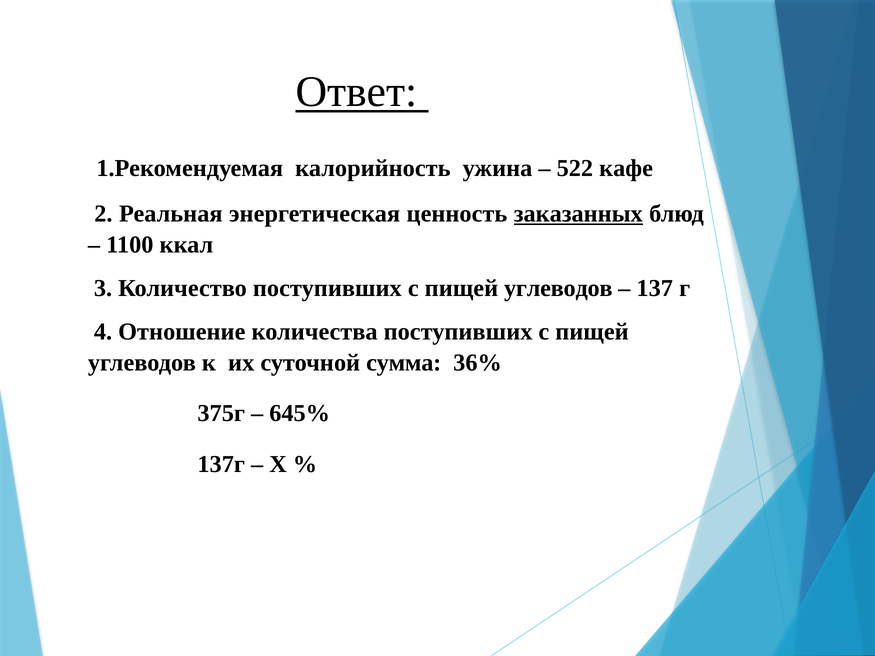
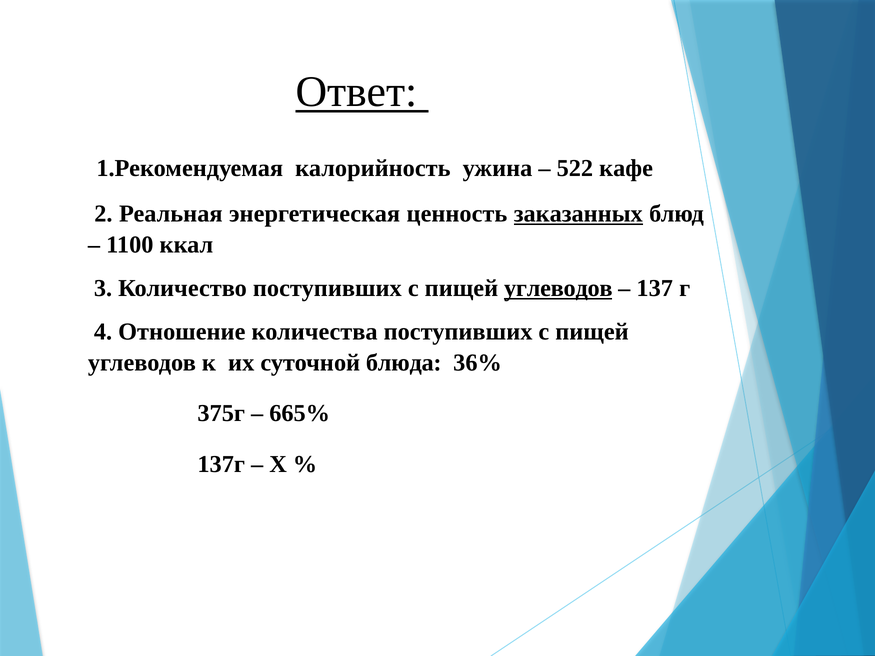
углеводов at (558, 288) underline: none -> present
сумма: сумма -> блюда
645%: 645% -> 665%
